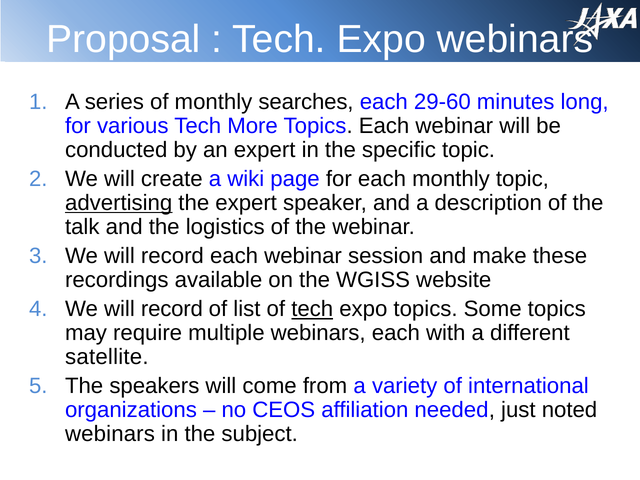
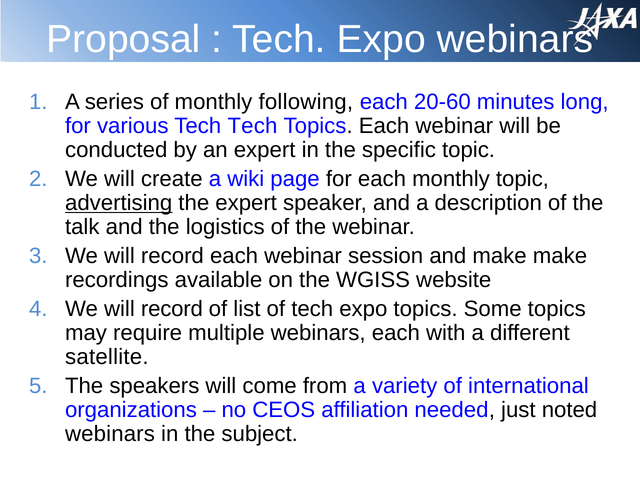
searches: searches -> following
29-60: 29-60 -> 20-60
Tech More: More -> Tech
make these: these -> make
tech at (312, 309) underline: present -> none
